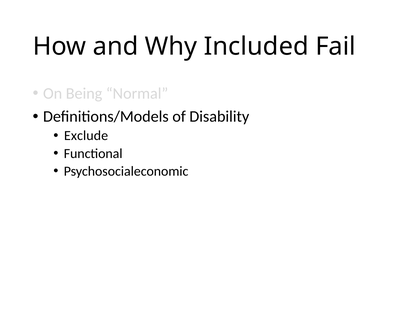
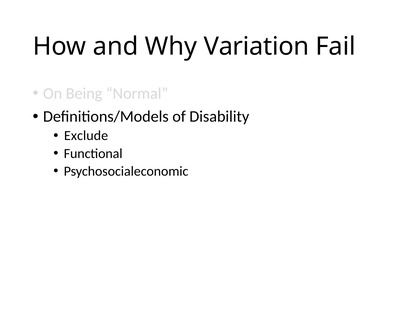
Included: Included -> Variation
